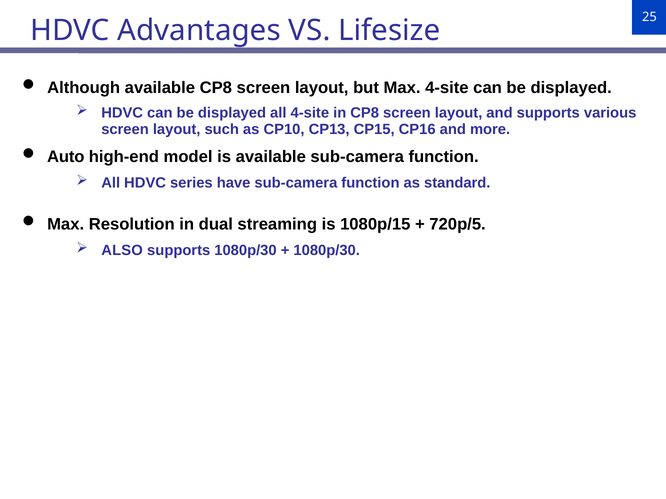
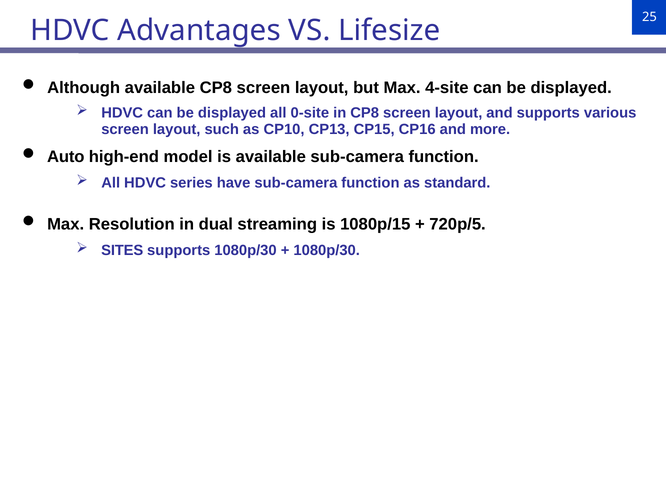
all 4-site: 4-site -> 0-site
ALSO: ALSO -> SITES
